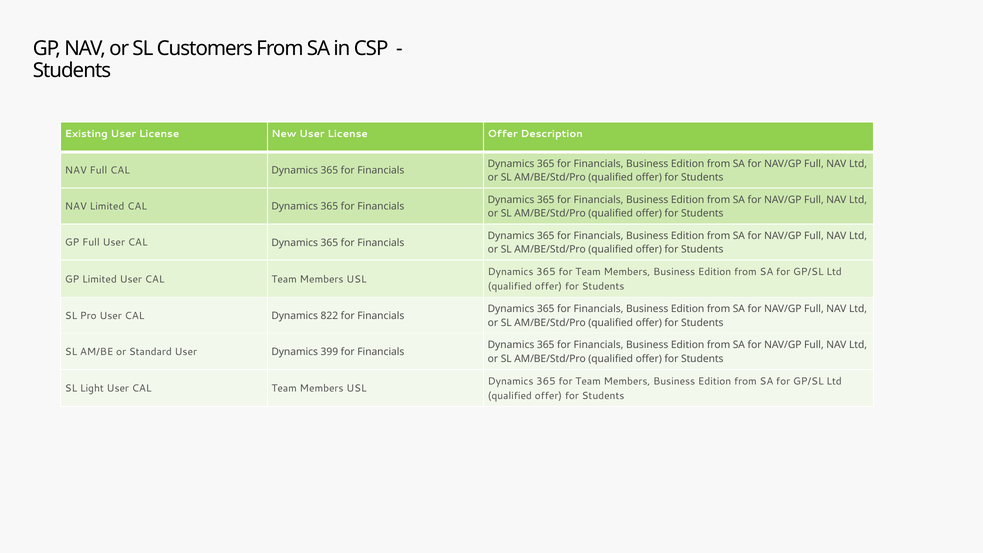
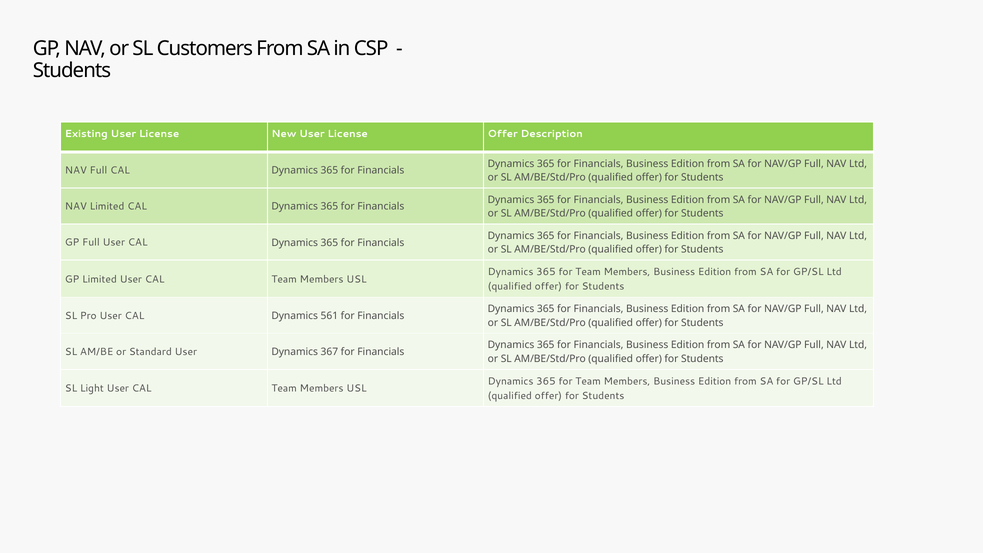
822: 822 -> 561
399: 399 -> 367
